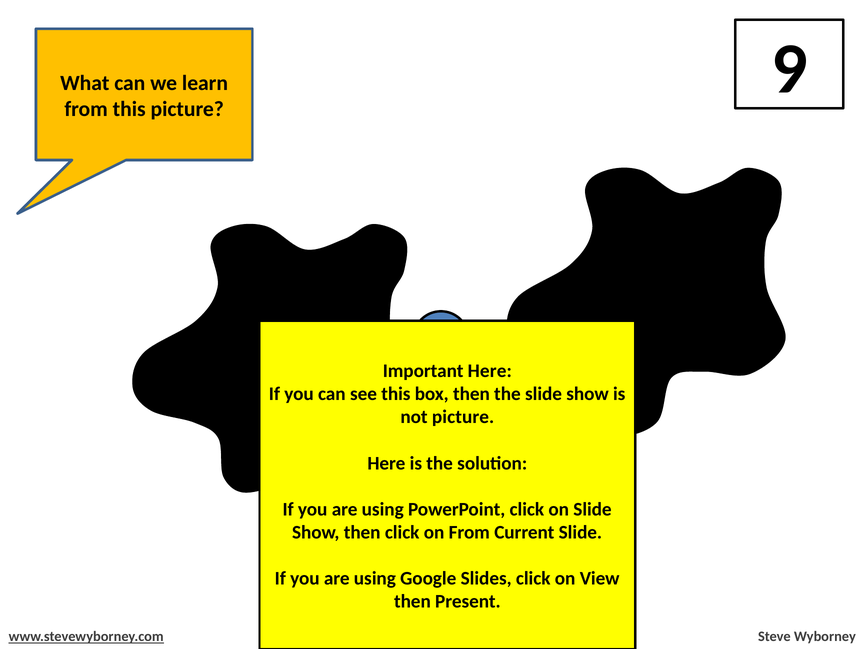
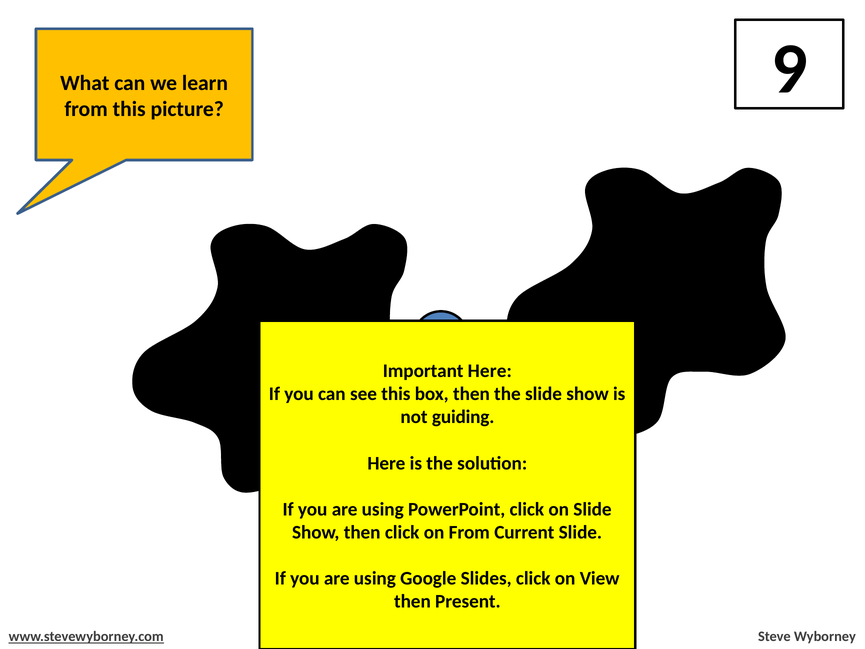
not picture: picture -> guiding
